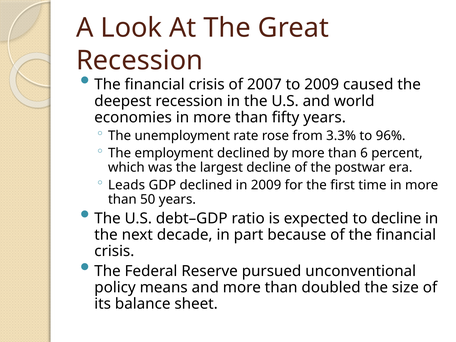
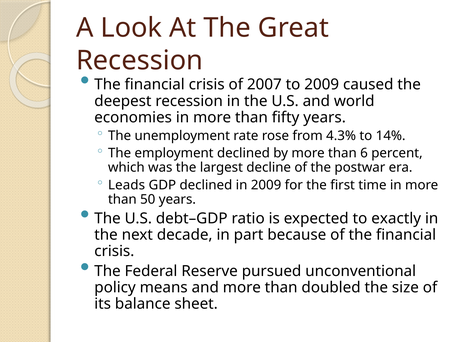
3.3%: 3.3% -> 4.3%
96%: 96% -> 14%
to decline: decline -> exactly
